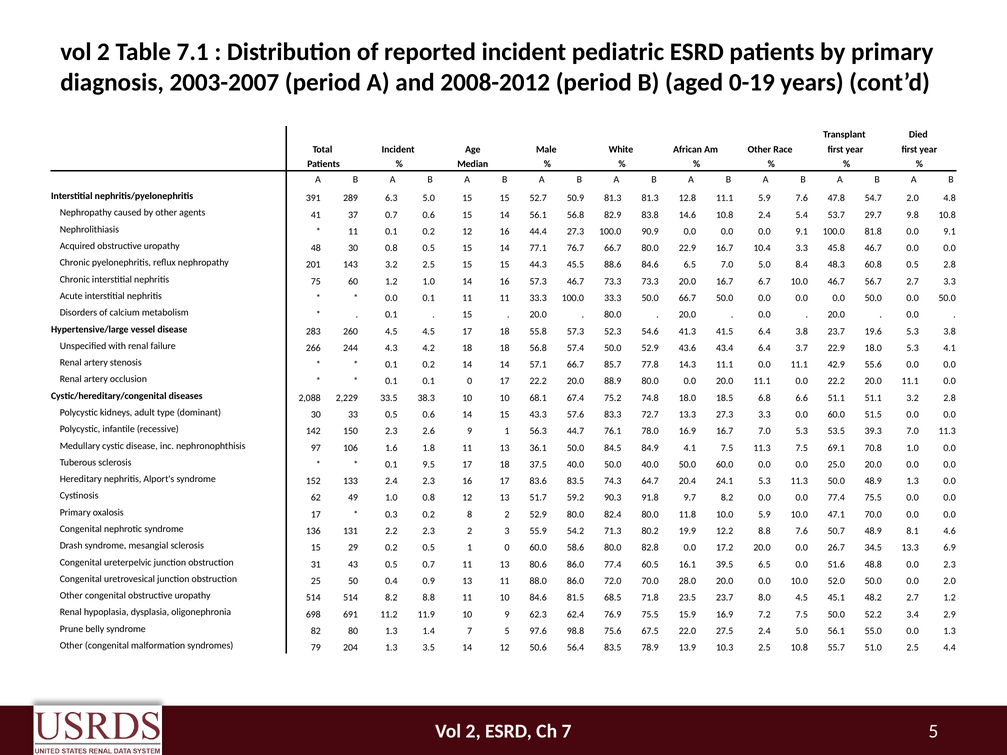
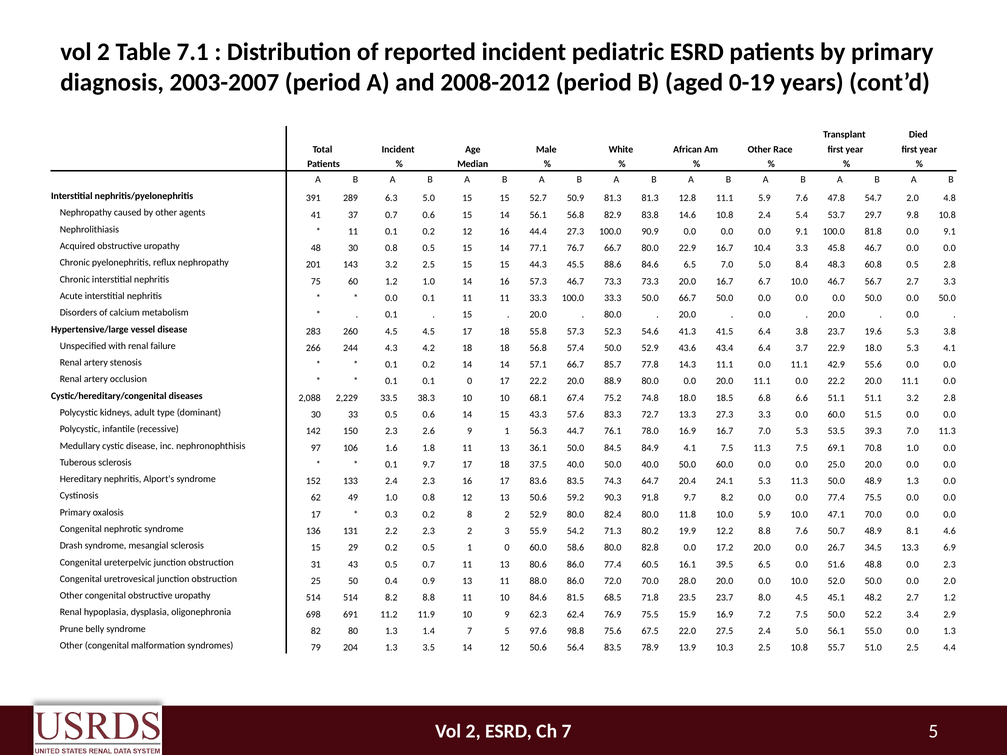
0.1 9.5: 9.5 -> 9.7
13 51.7: 51.7 -> 50.6
